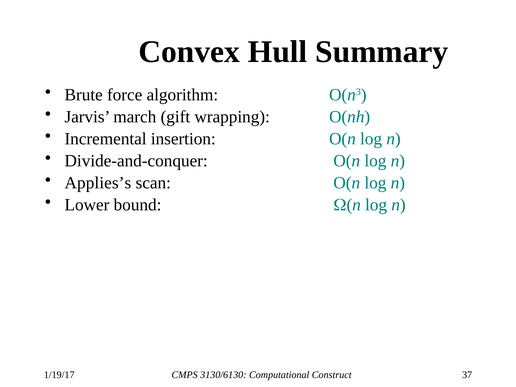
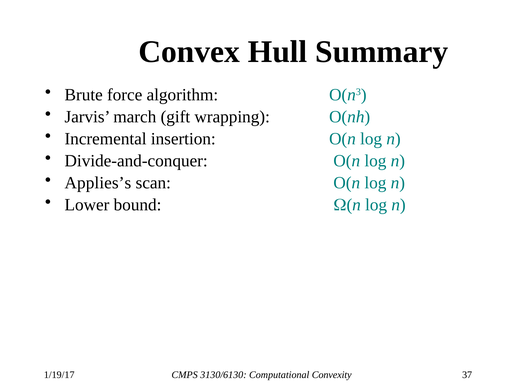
Construct: Construct -> Convexity
